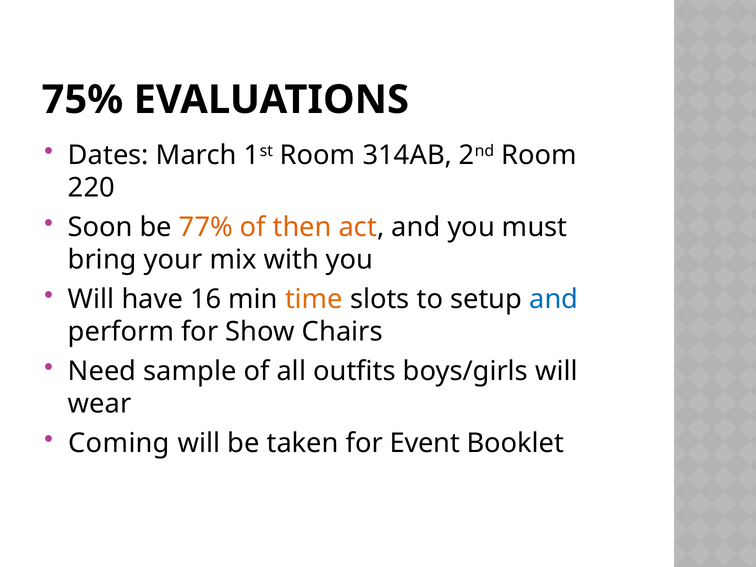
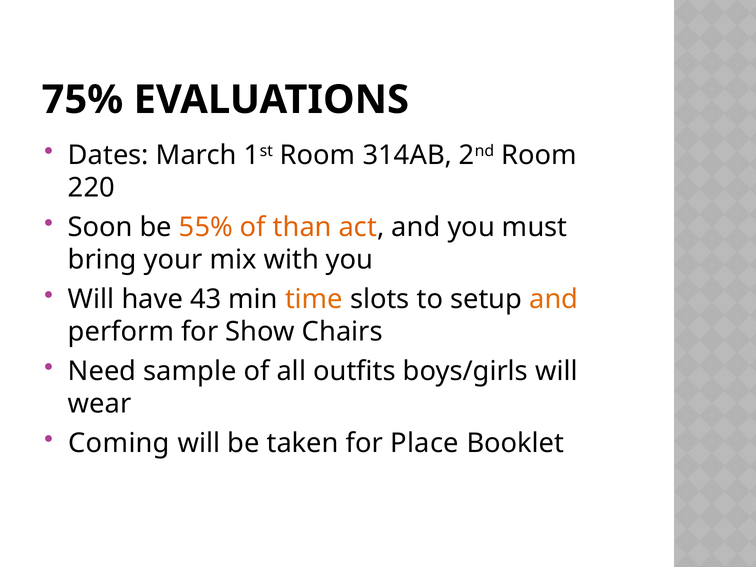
77%: 77% -> 55%
then: then -> than
16: 16 -> 43
and at (554, 299) colour: blue -> orange
Event: Event -> Place
